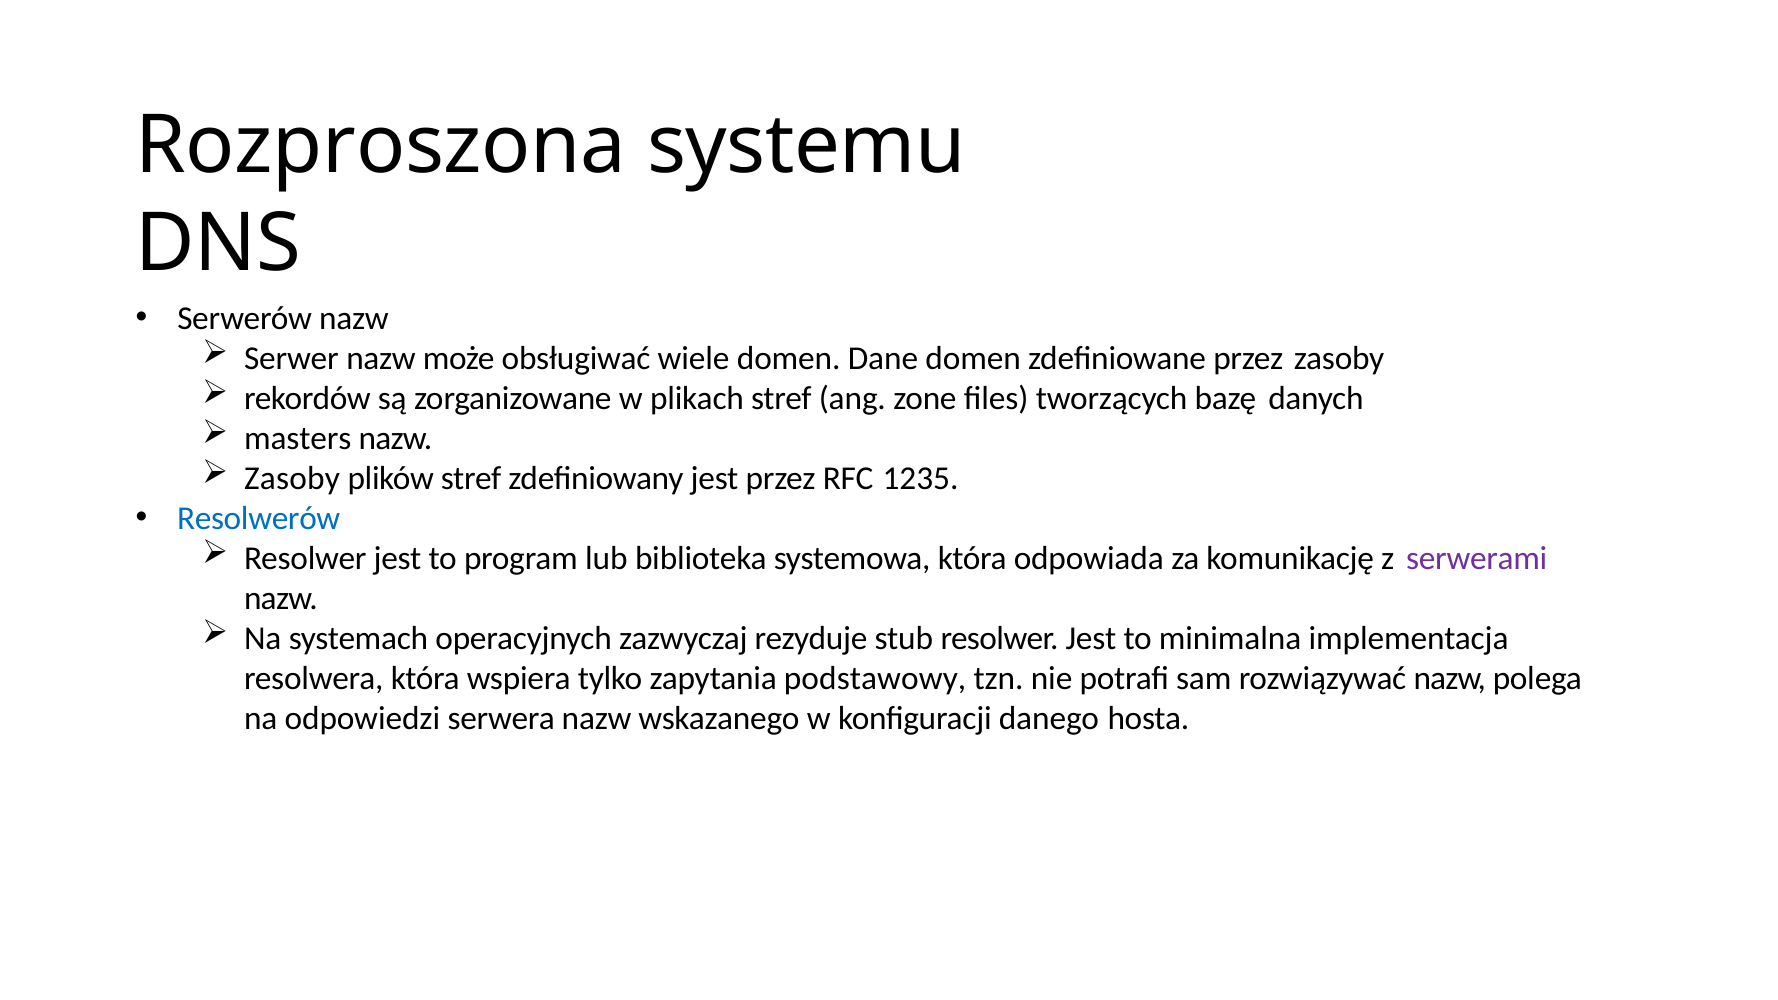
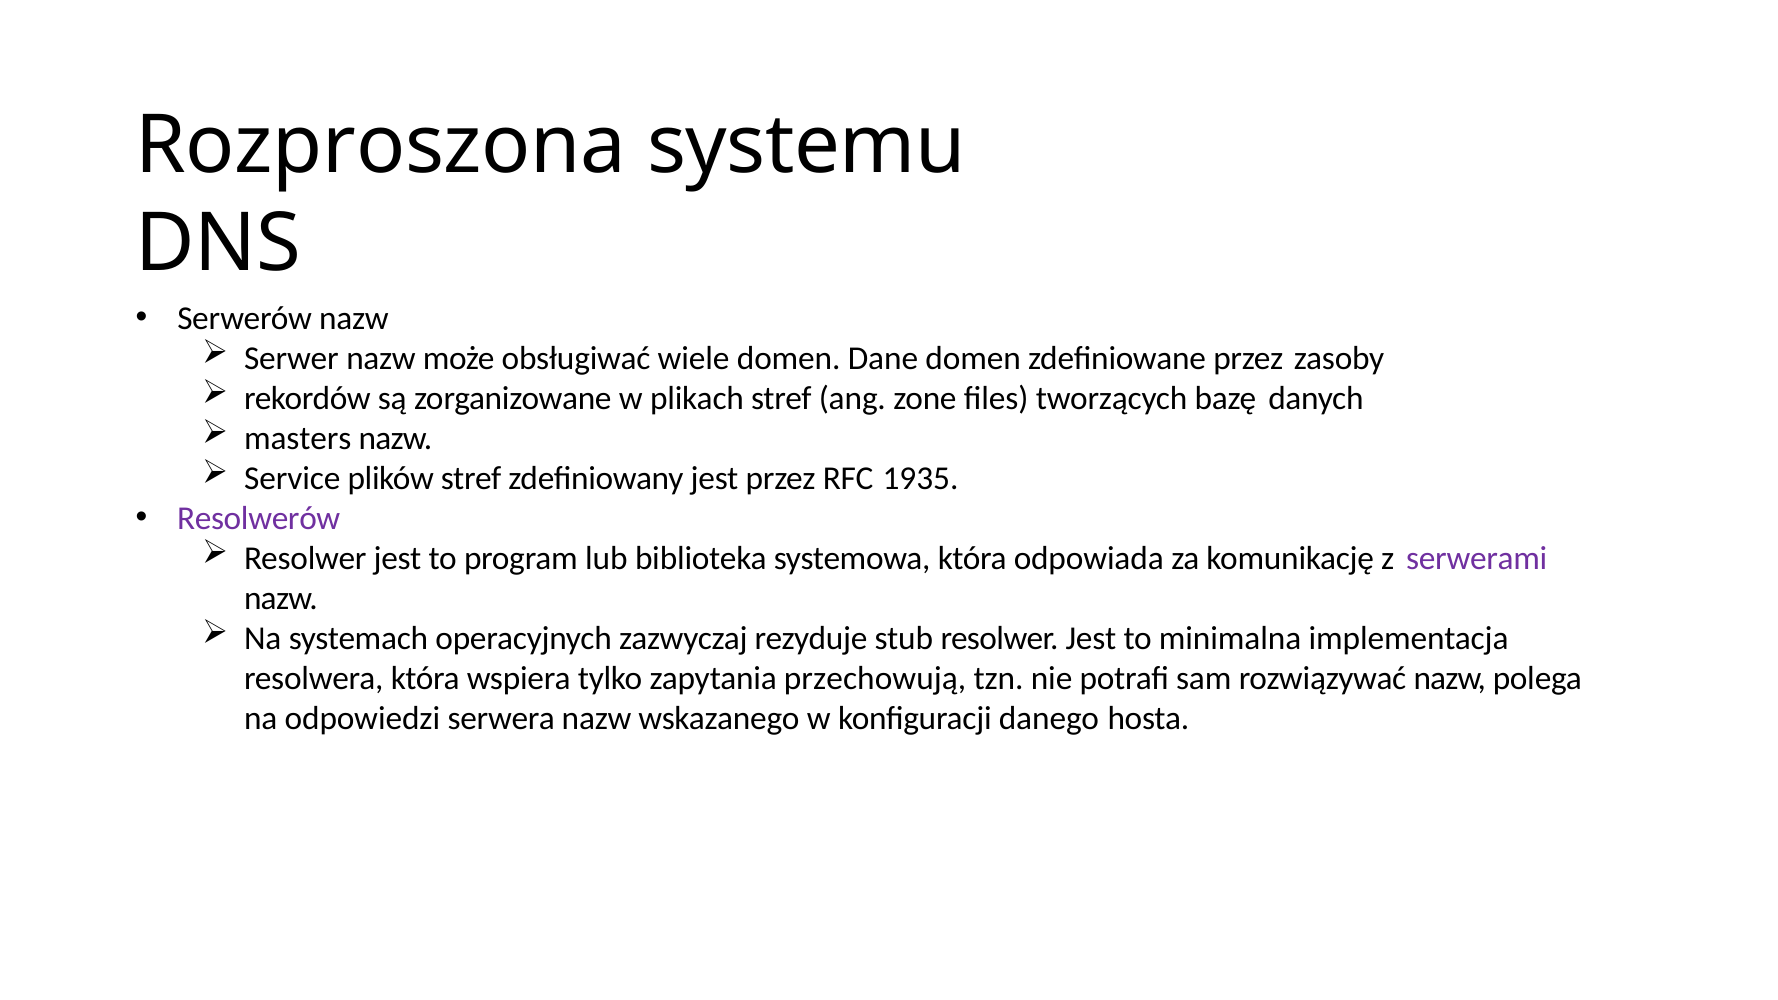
Zasoby at (292, 478): Zasoby -> Service
1235: 1235 -> 1935
Resolwerów colour: blue -> purple
podstawowy: podstawowy -> przechowują
